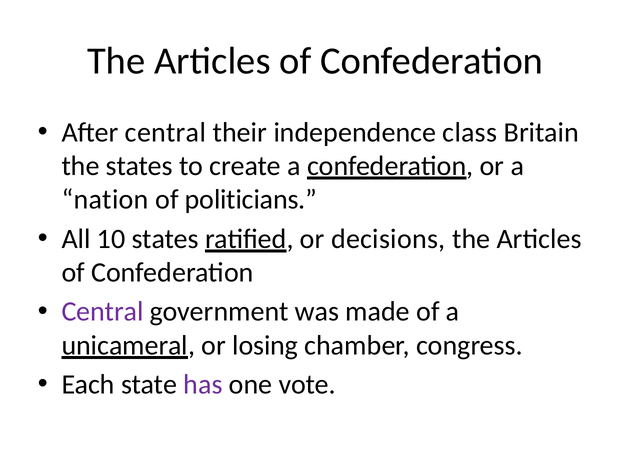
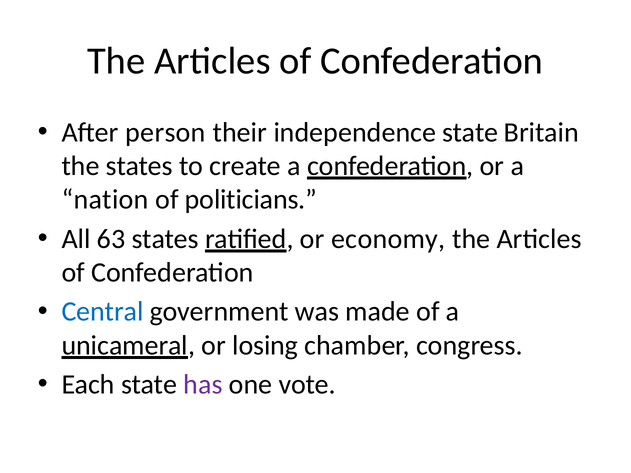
After central: central -> person
independence class: class -> state
10: 10 -> 63
decisions: decisions -> economy
Central at (102, 312) colour: purple -> blue
